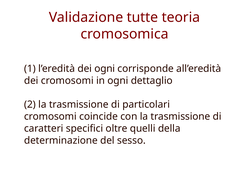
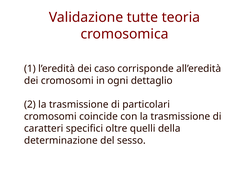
dei ogni: ogni -> caso
